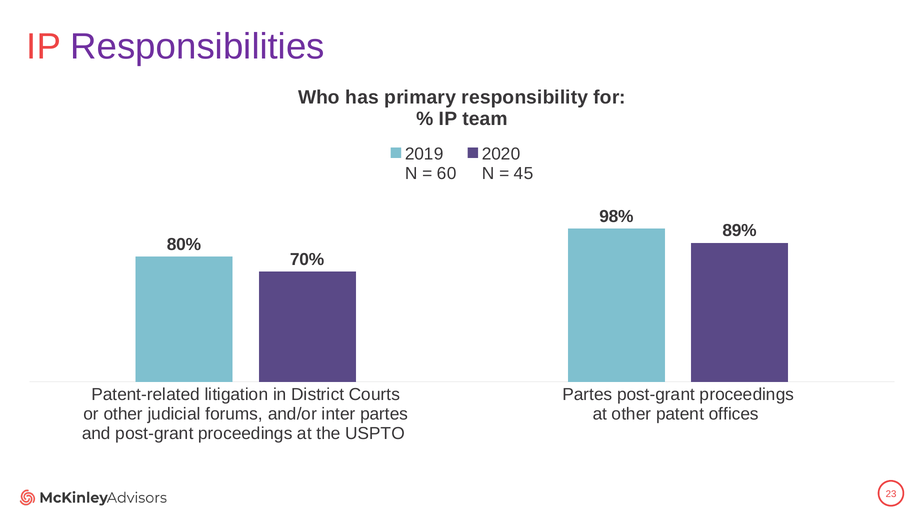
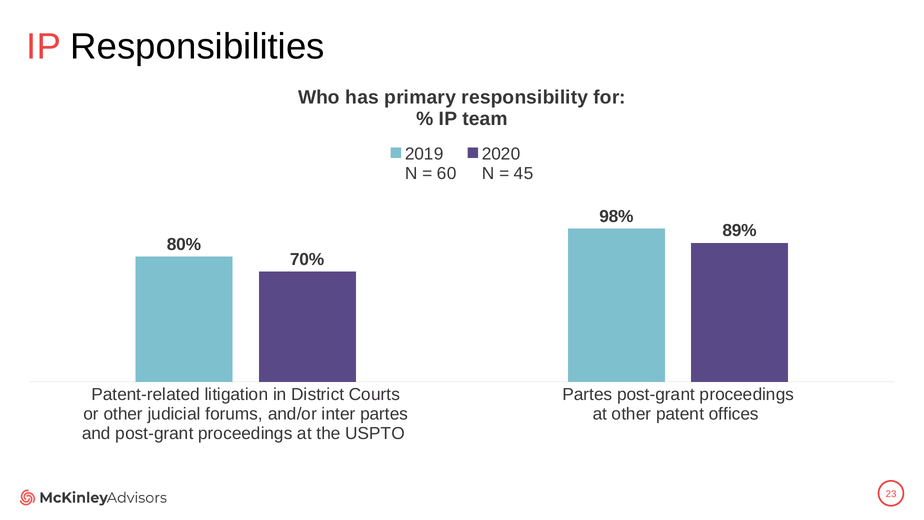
Responsibilities colour: purple -> black
